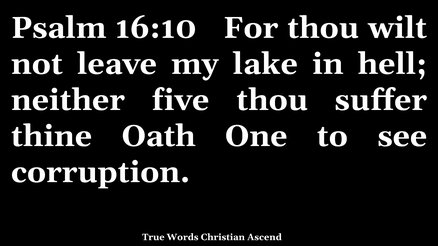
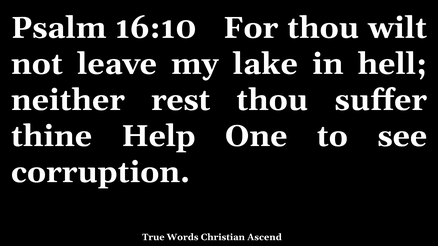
five: five -> rest
Oath: Oath -> Help
